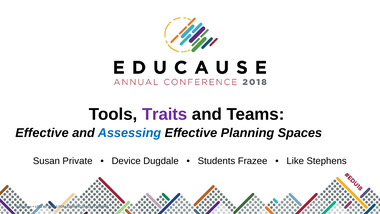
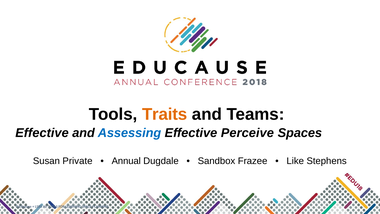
Traits colour: purple -> orange
Effective Planning: Planning -> Perceive
Device: Device -> Annual
Students: Students -> Sandbox
